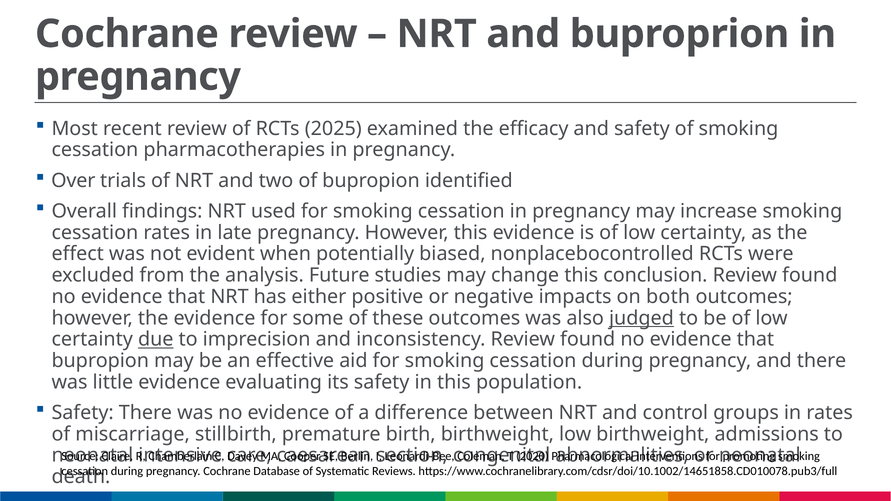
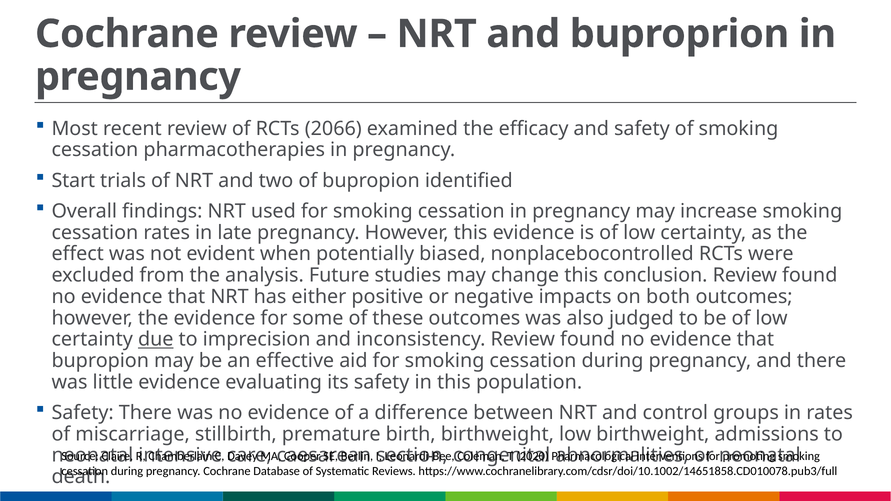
2025: 2025 -> 2066
Over: Over -> Start
judged underline: present -> none
